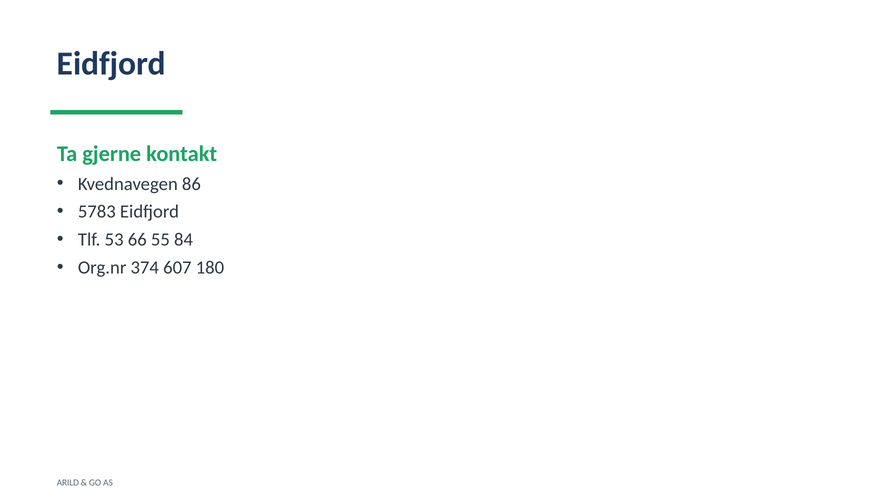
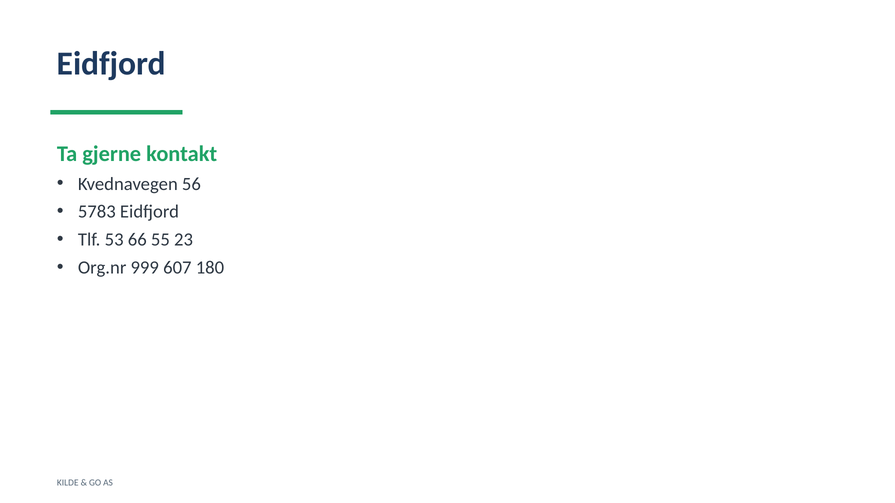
86: 86 -> 56
84: 84 -> 23
374: 374 -> 999
ARILD: ARILD -> KILDE
